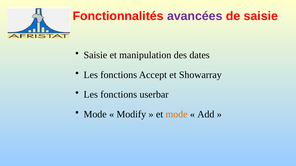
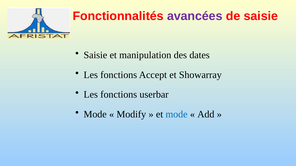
mode at (177, 114) colour: orange -> blue
